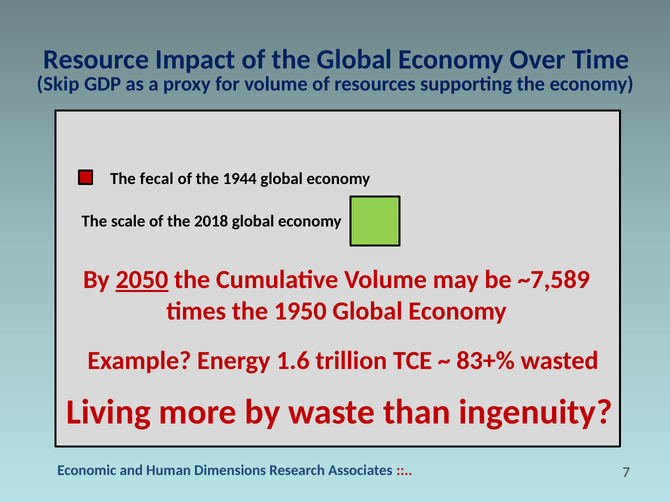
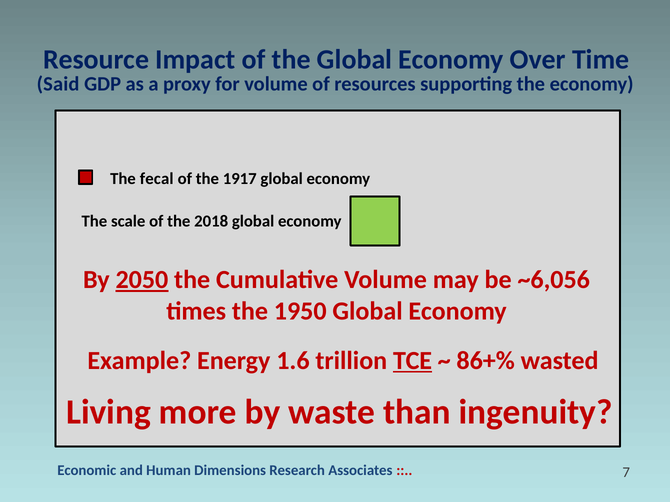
Skip: Skip -> Said
1944: 1944 -> 1917
~7,589: ~7,589 -> ~6,056
TCE underline: none -> present
83+%: 83+% -> 86+%
